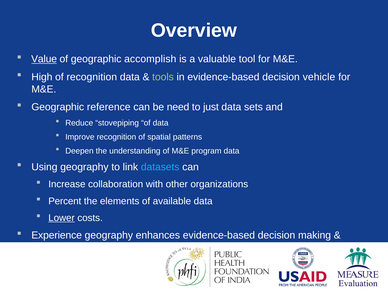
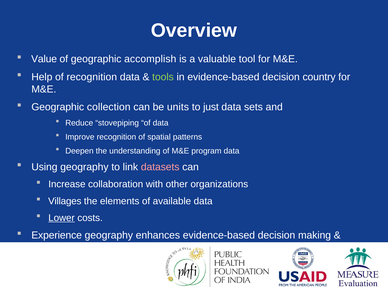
Value underline: present -> none
High: High -> Help
vehicle: vehicle -> country
reference: reference -> collection
need: need -> units
datasets colour: light blue -> pink
Percent: Percent -> Villages
